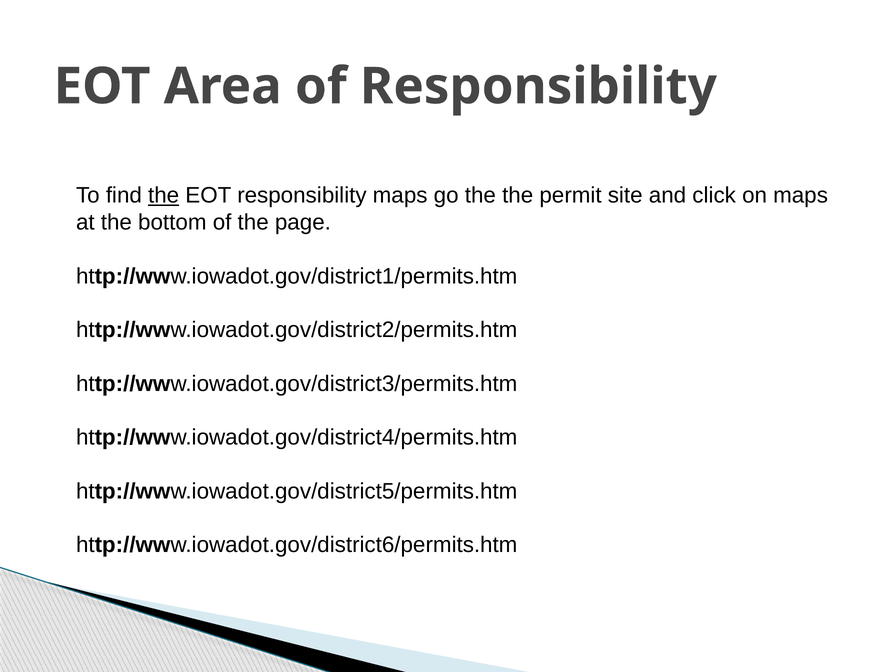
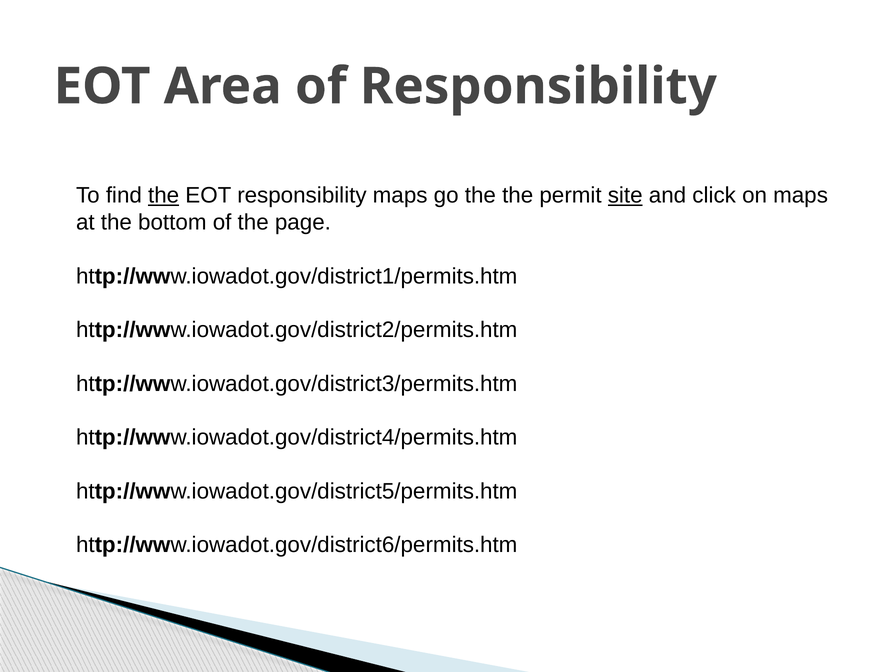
site underline: none -> present
